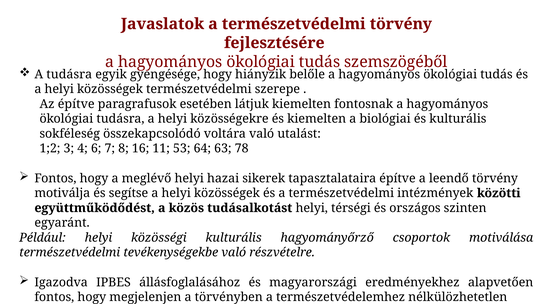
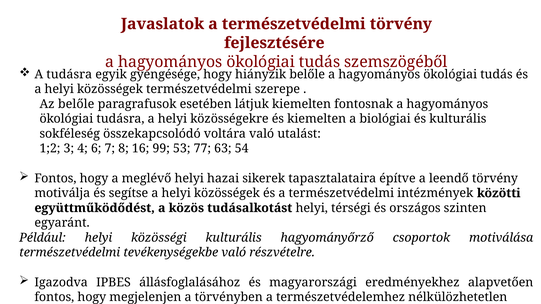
Az építve: építve -> belőle
11: 11 -> 99
64: 64 -> 77
78: 78 -> 54
